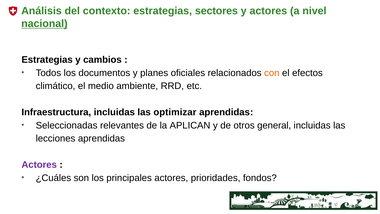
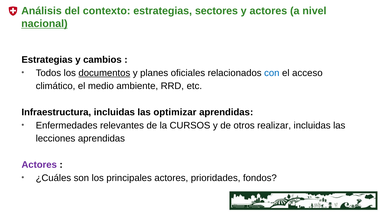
documentos underline: none -> present
con colour: orange -> blue
efectos: efectos -> acceso
Seleccionadas: Seleccionadas -> Enfermedades
APLICAN: APLICAN -> CURSOS
general: general -> realizar
